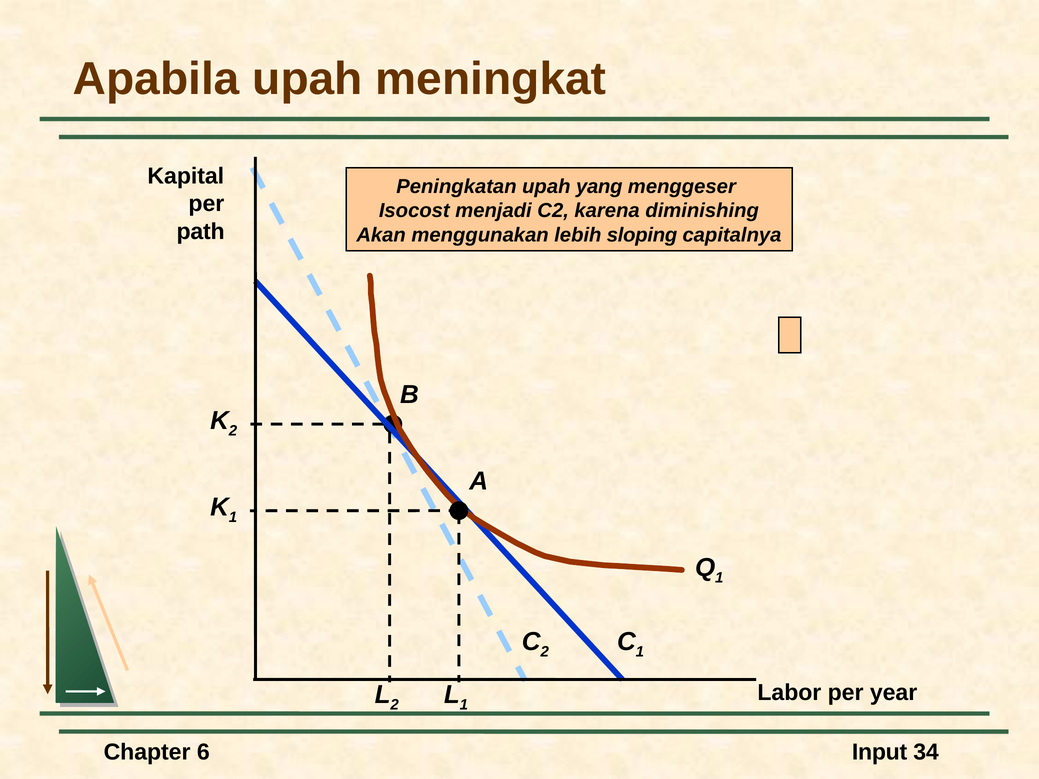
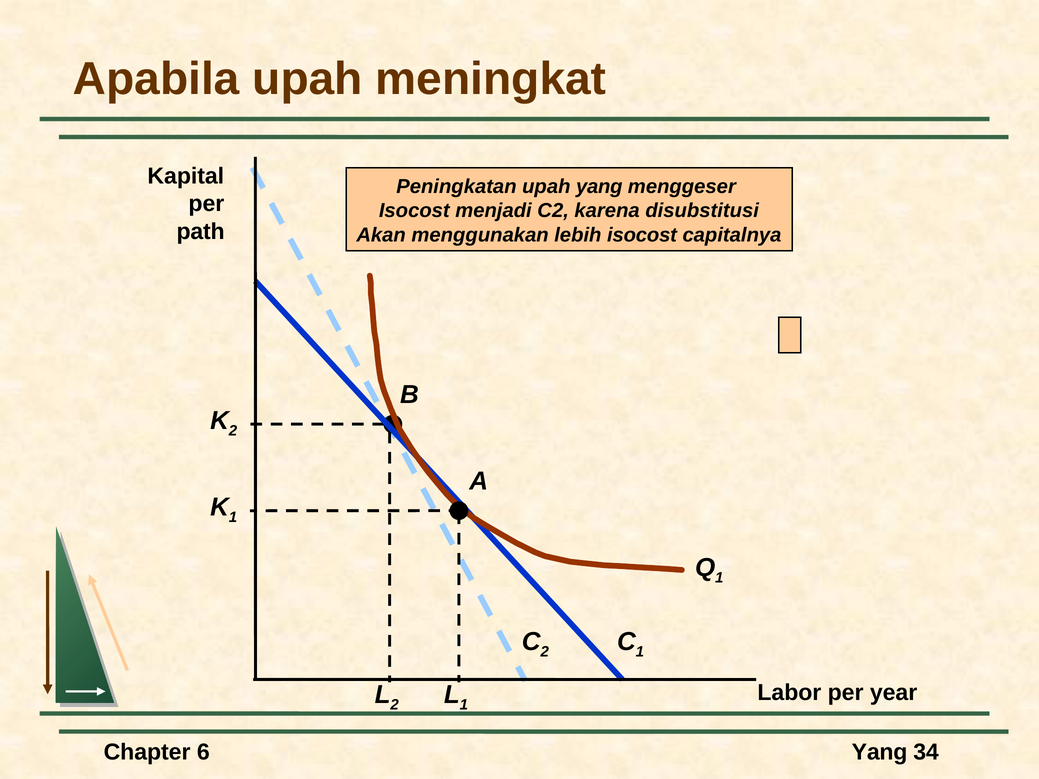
diminishing: diminishing -> disubstitusi
lebih sloping: sloping -> isocost
6 Input: Input -> Yang
